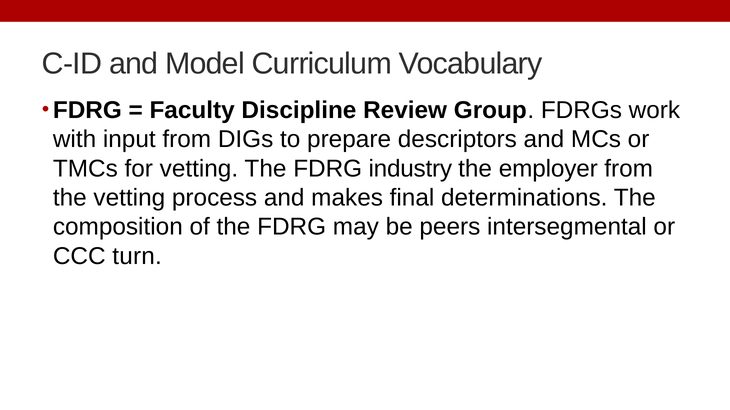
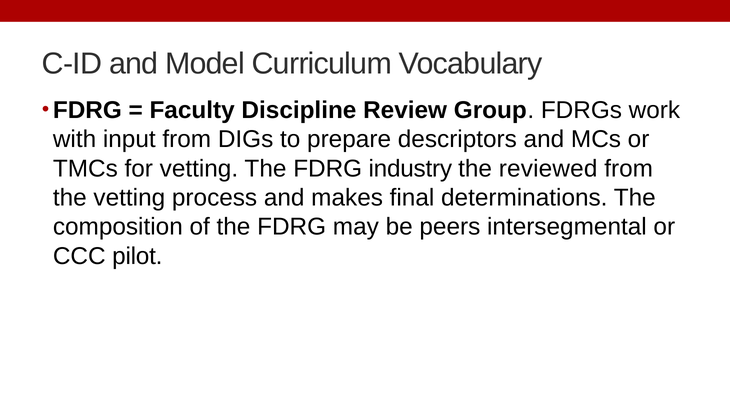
employer: employer -> reviewed
turn: turn -> pilot
